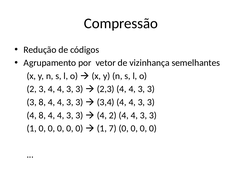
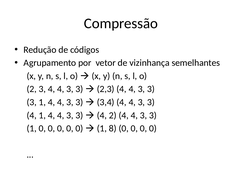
8 at (42, 102): 8 -> 1
4 8: 8 -> 1
7: 7 -> 8
